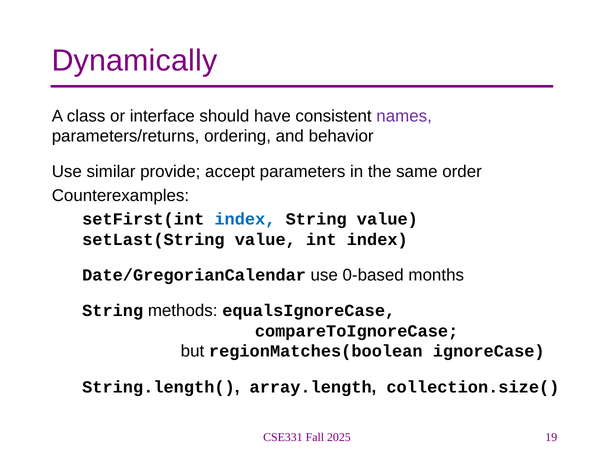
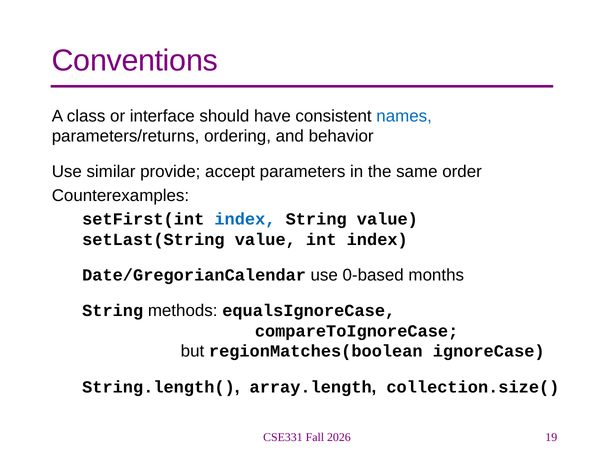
Dynamically: Dynamically -> Conventions
names colour: purple -> blue
2025: 2025 -> 2026
